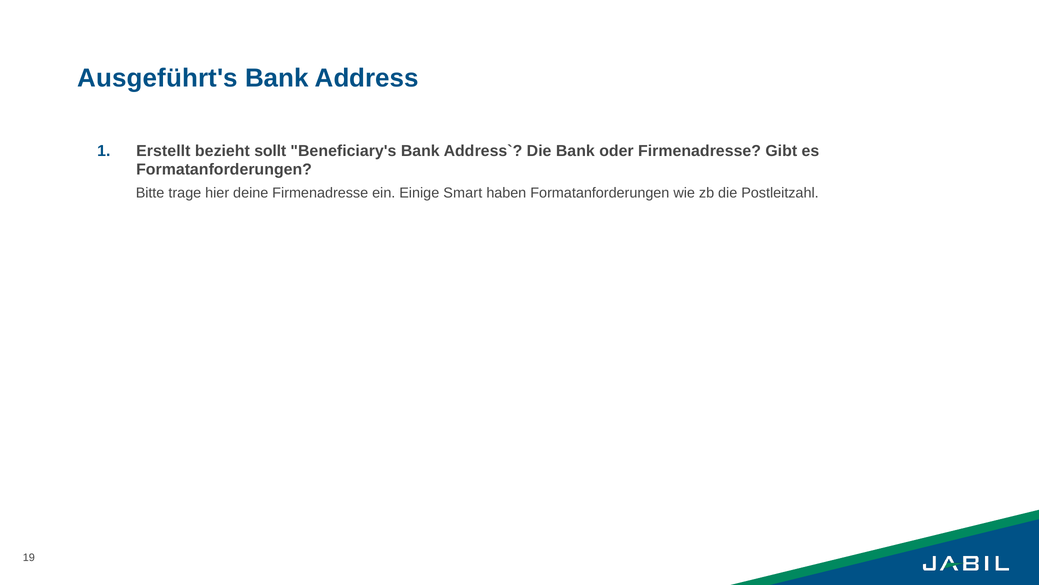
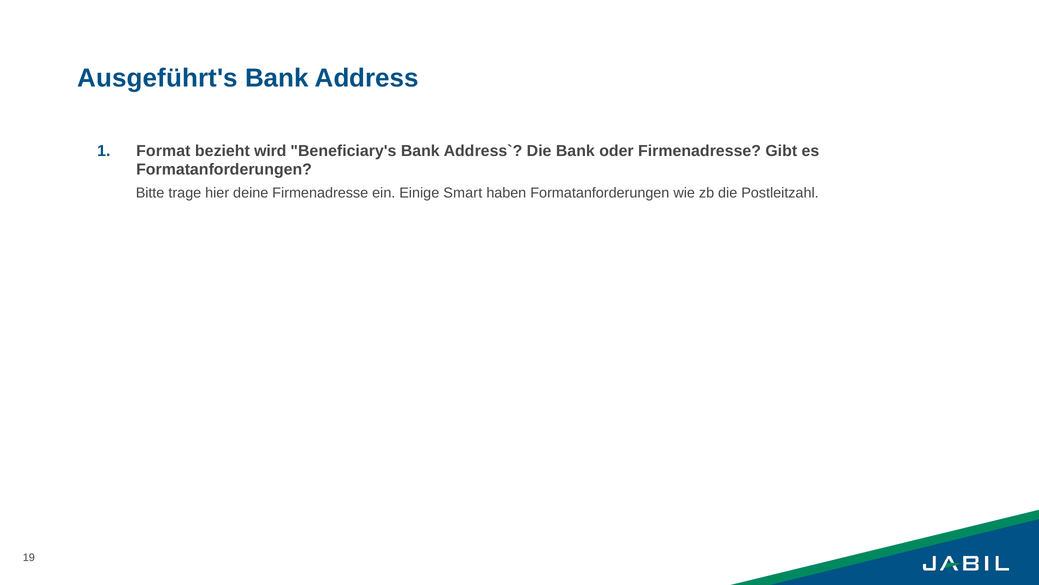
Erstellt: Erstellt -> Format
sollt: sollt -> wird
